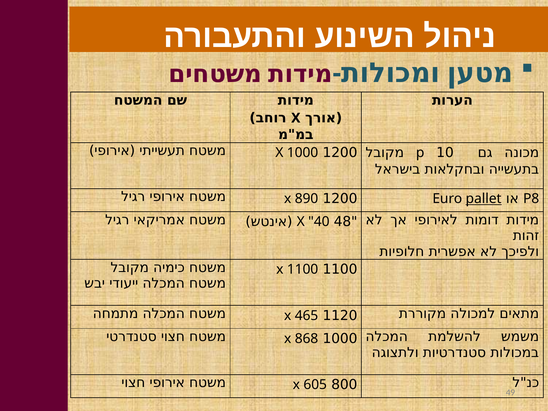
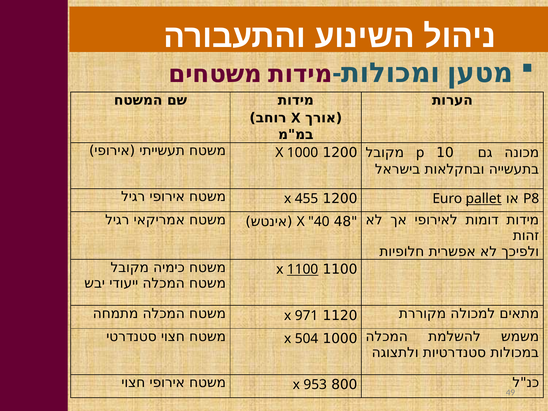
890: 890 -> 455
1100 at (303, 269) underline: none -> present
465: 465 -> 971
868: 868 -> 504
605: 605 -> 953
